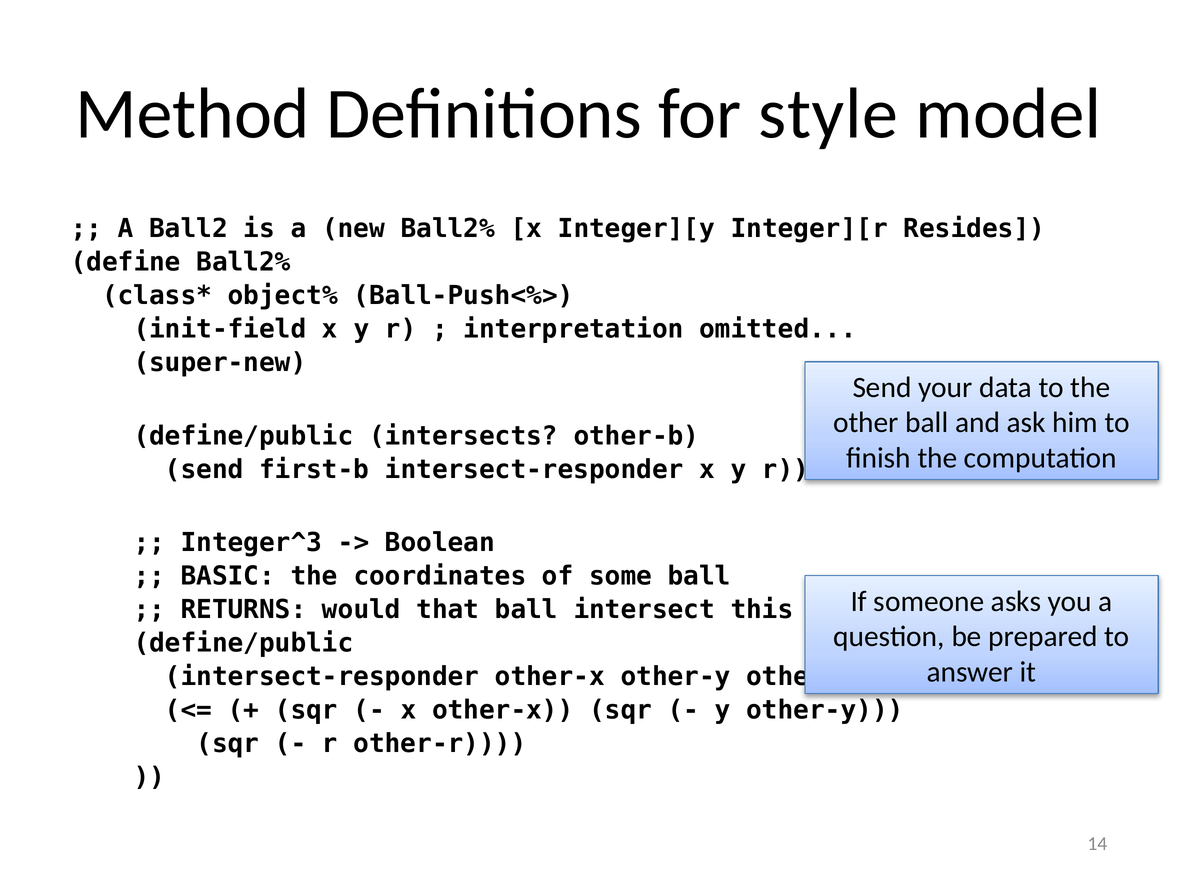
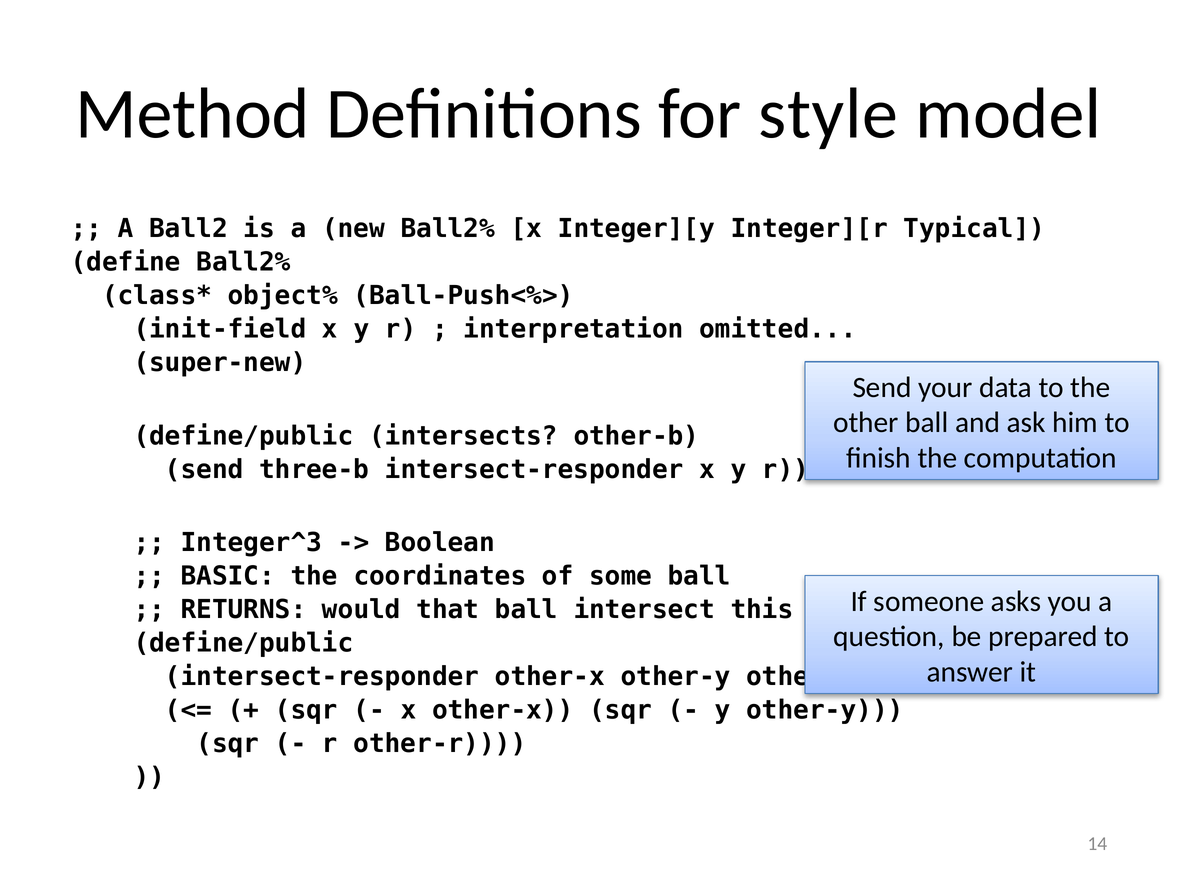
Resides: Resides -> Typical
first-b: first-b -> three-b
